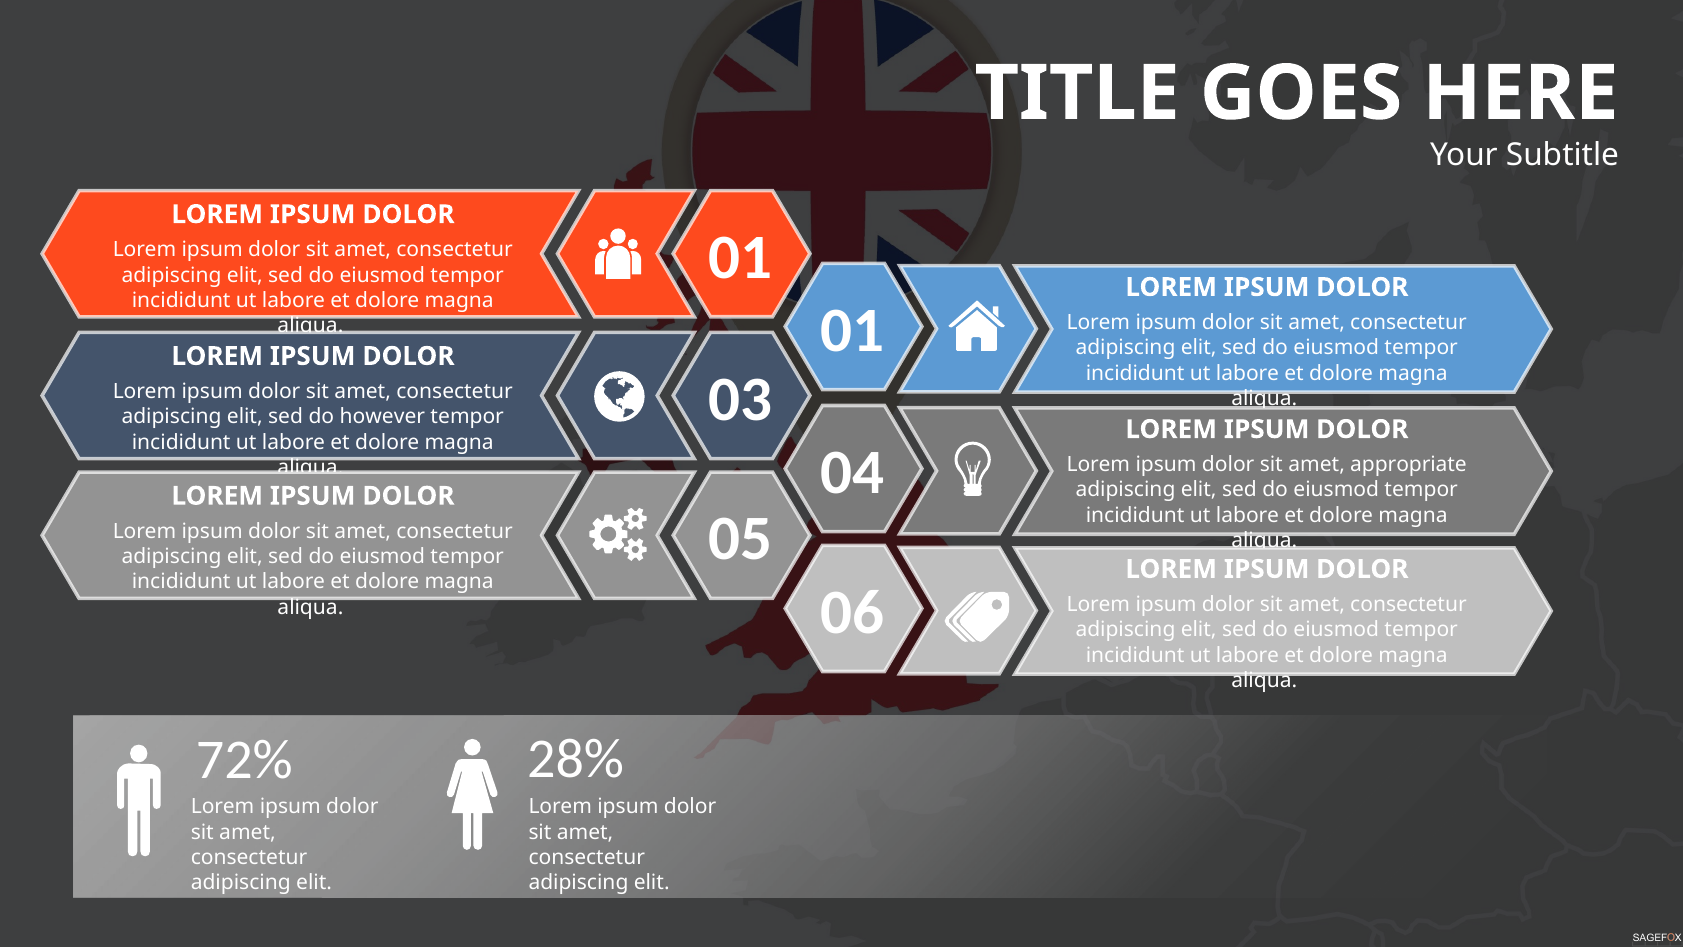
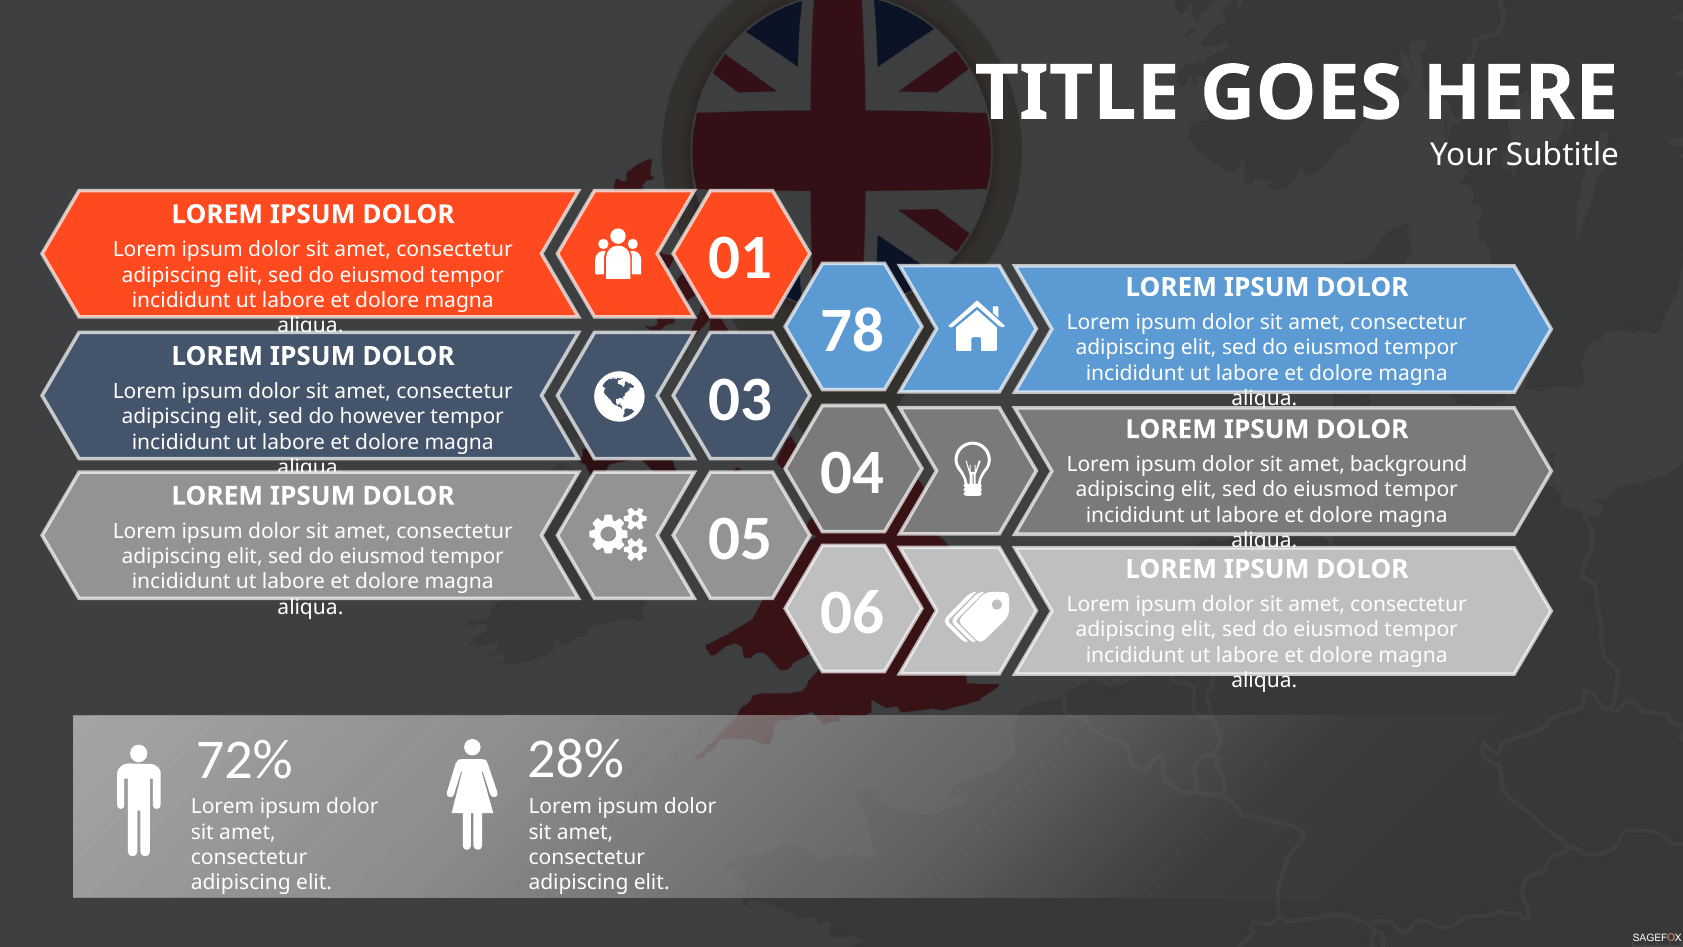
01 at (852, 330): 01 -> 78
appropriate: appropriate -> background
